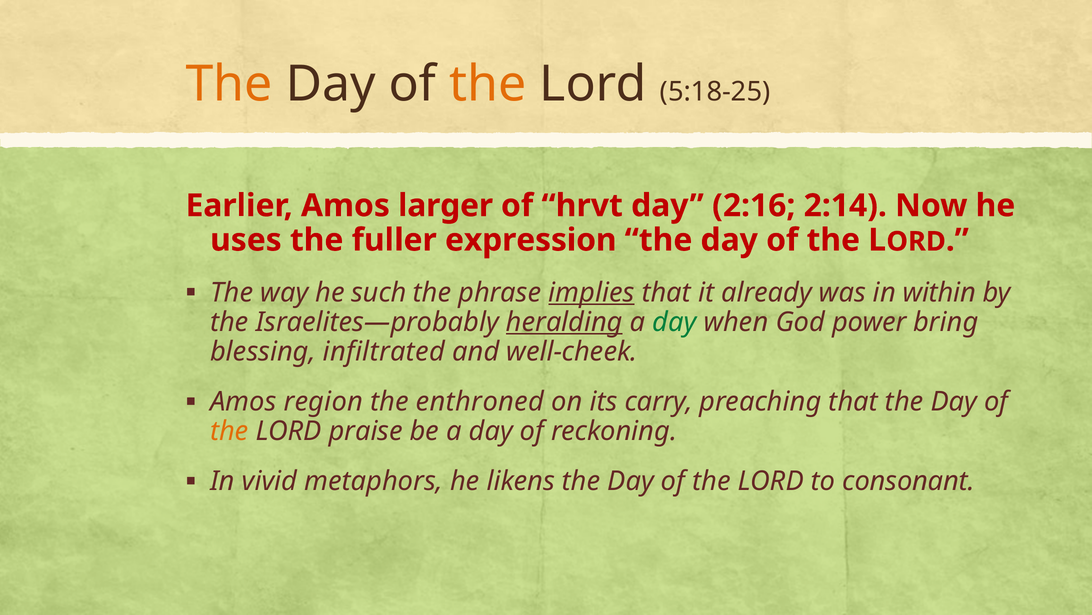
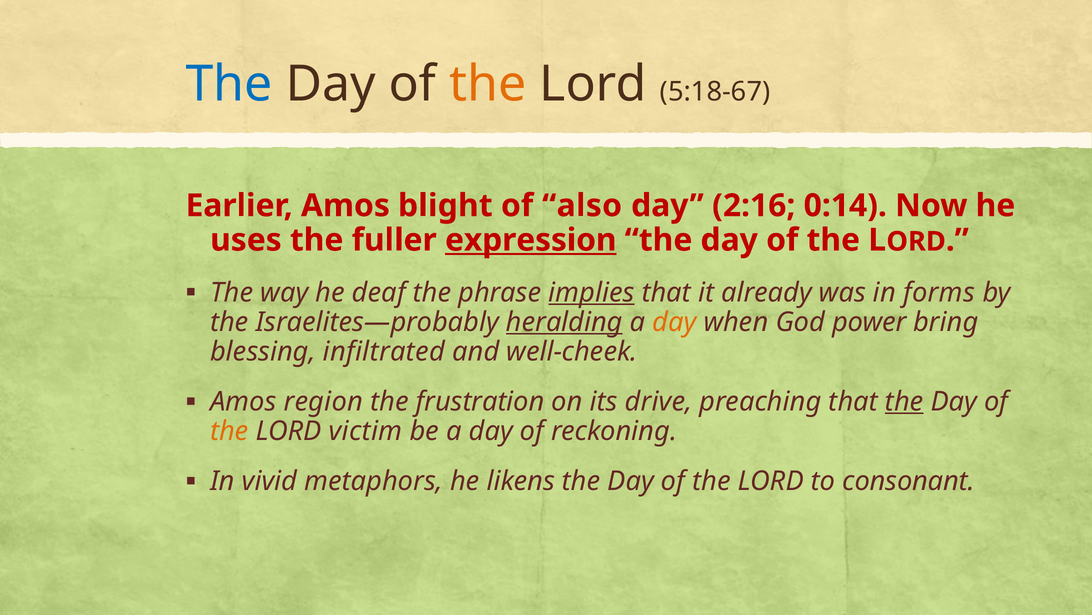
The at (229, 84) colour: orange -> blue
5:18-25: 5:18-25 -> 5:18-67
larger: larger -> blight
hrvt: hrvt -> also
2:14: 2:14 -> 0:14
expression underline: none -> present
such: such -> deaf
within: within -> forms
day at (674, 322) colour: green -> orange
enthroned: enthroned -> frustration
carry: carry -> drive
the at (904, 401) underline: none -> present
praise: praise -> victim
